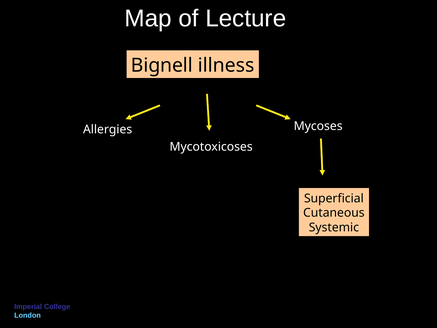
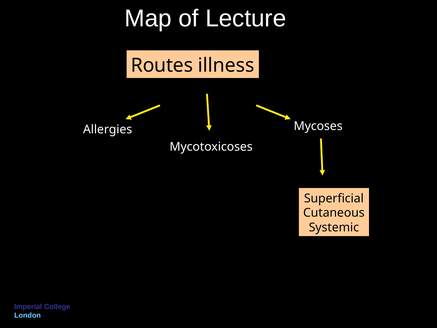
Bignell: Bignell -> Routes
